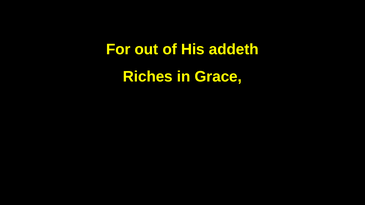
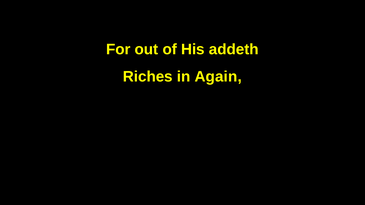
Grace: Grace -> Again
